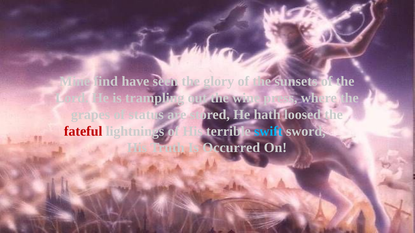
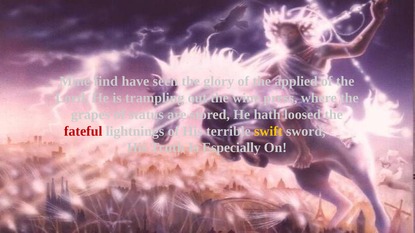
sunsets: sunsets -> applied
swift colour: light blue -> yellow
Occurred: Occurred -> Especially
